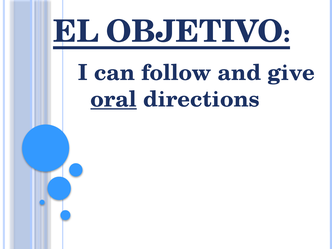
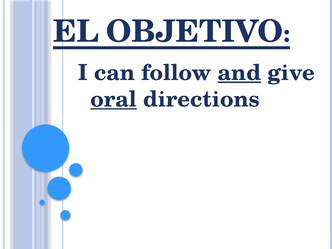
and underline: none -> present
